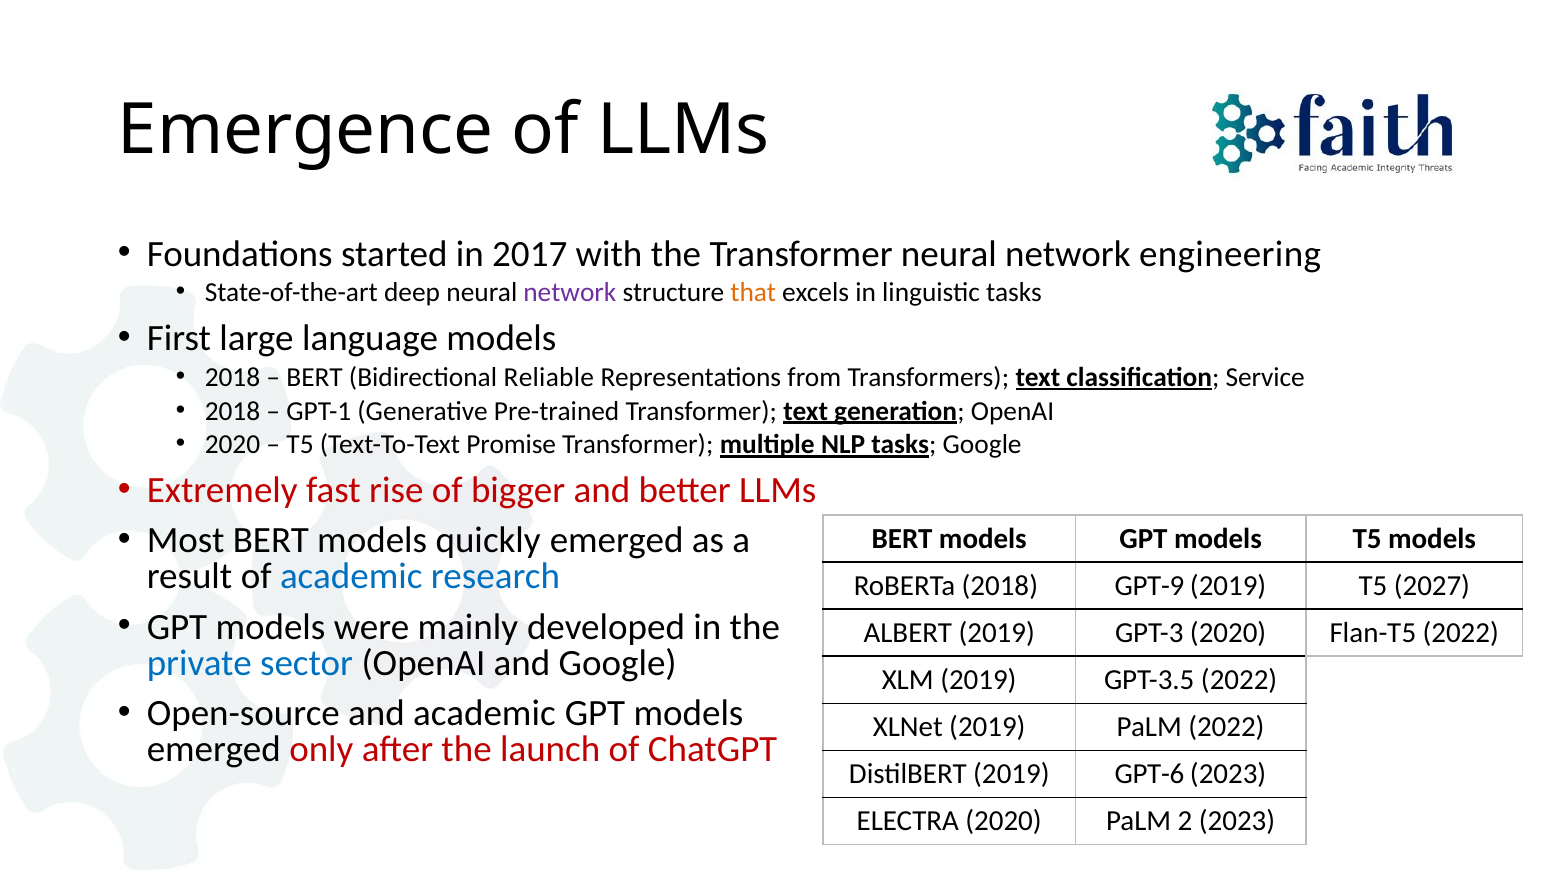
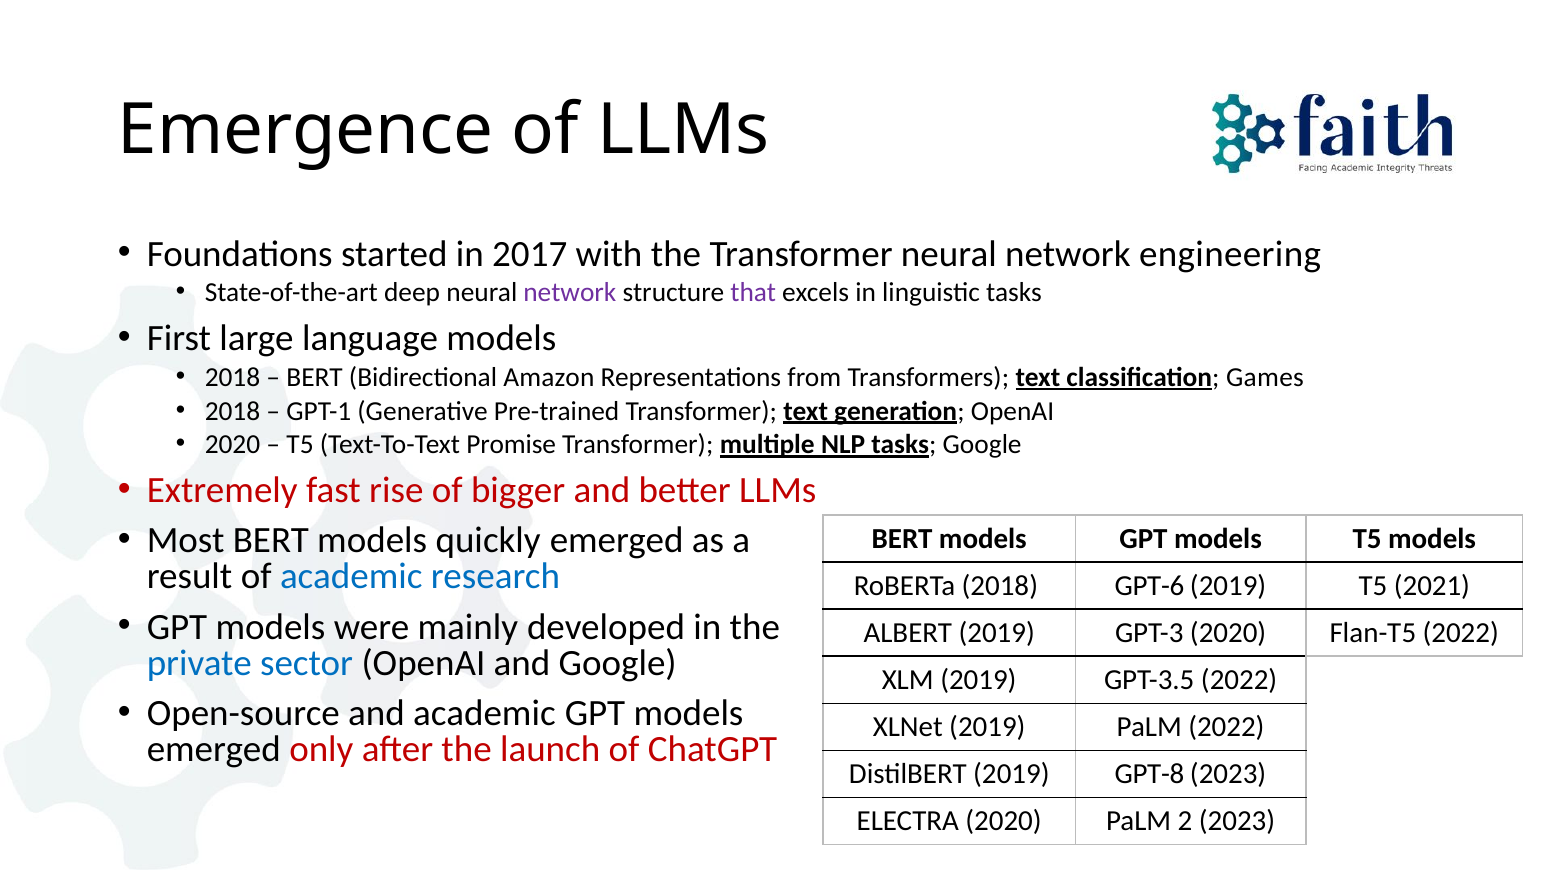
that colour: orange -> purple
Reliable: Reliable -> Amazon
Service: Service -> Games
GPT-9: GPT-9 -> GPT-6
2027: 2027 -> 2021
GPT-6: GPT-6 -> GPT-8
